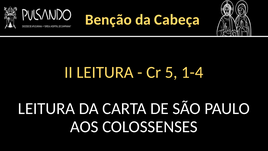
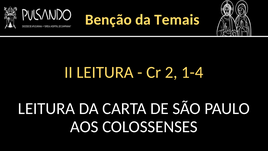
Cabeça: Cabeça -> Temais
5: 5 -> 2
